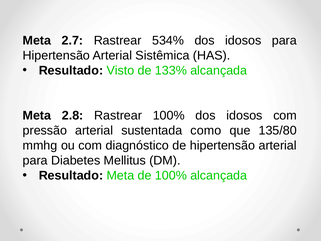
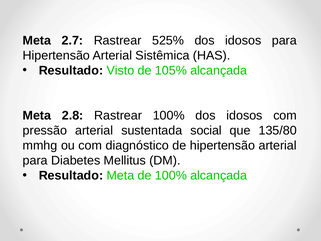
534%: 534% -> 525%
133%: 133% -> 105%
como: como -> social
